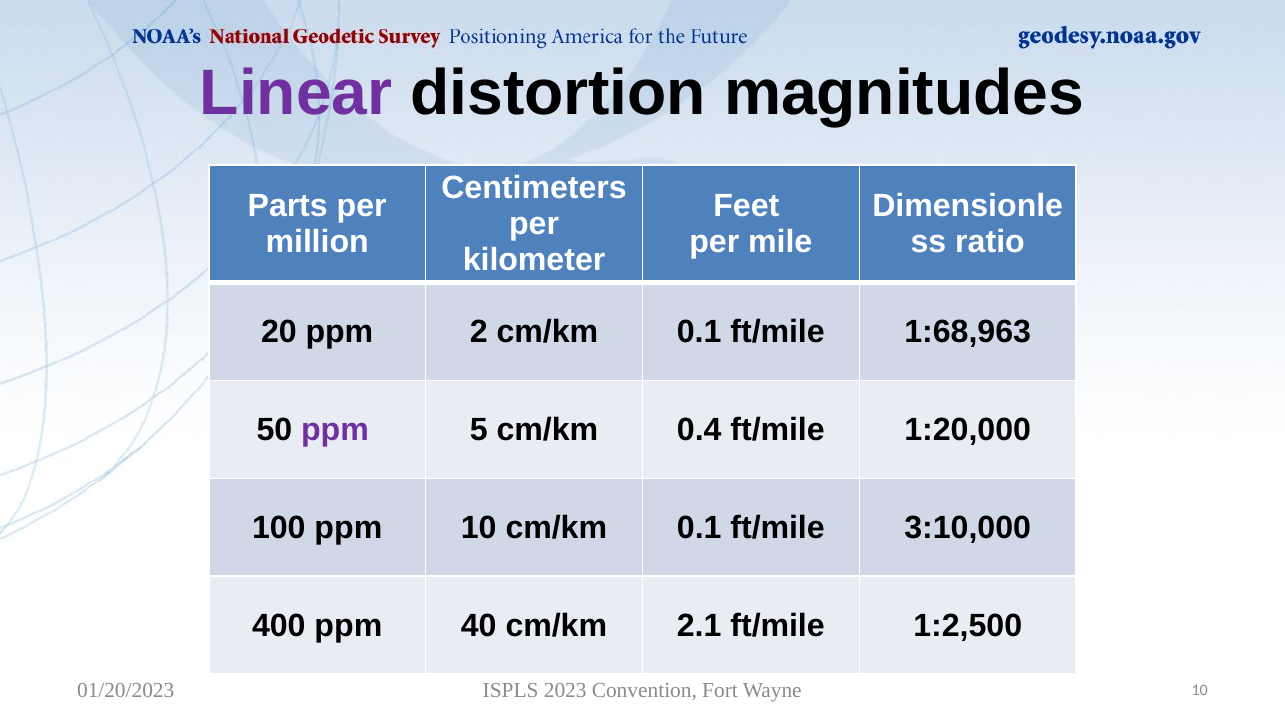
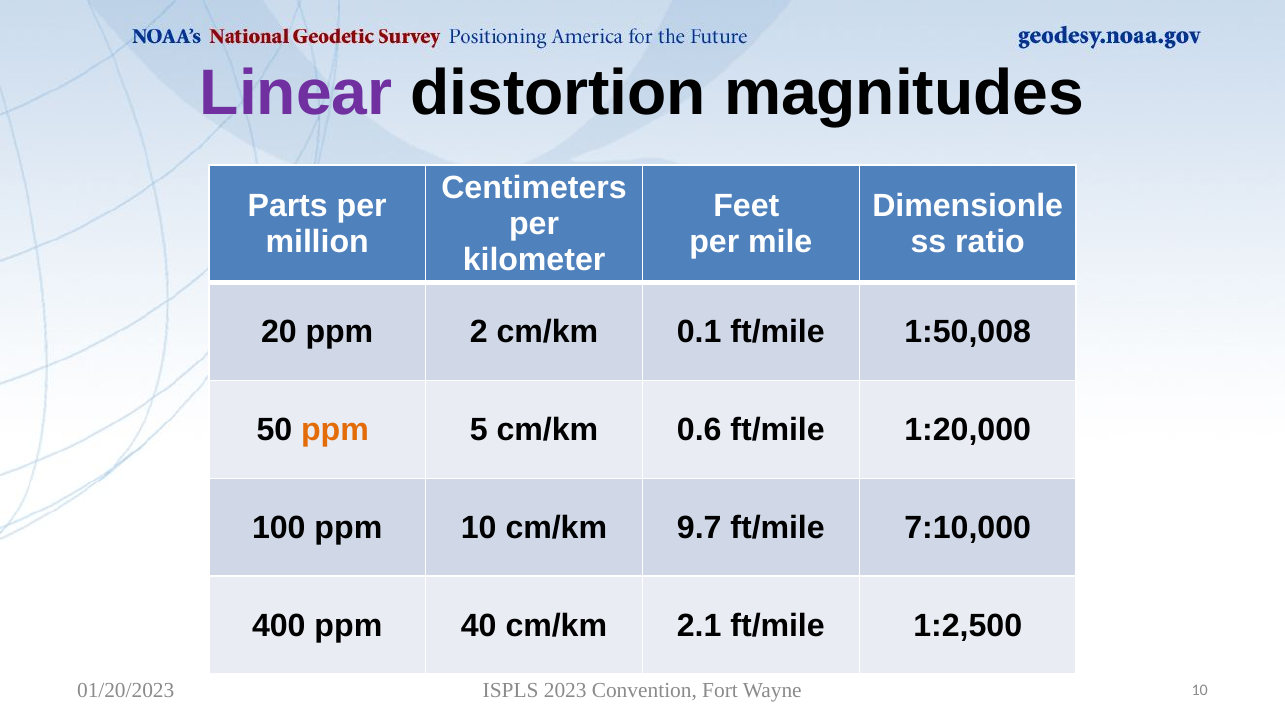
1:68,963: 1:68,963 -> 1:50,008
ppm at (335, 430) colour: purple -> orange
0.4: 0.4 -> 0.6
10 cm/km 0.1: 0.1 -> 9.7
3:10,000: 3:10,000 -> 7:10,000
